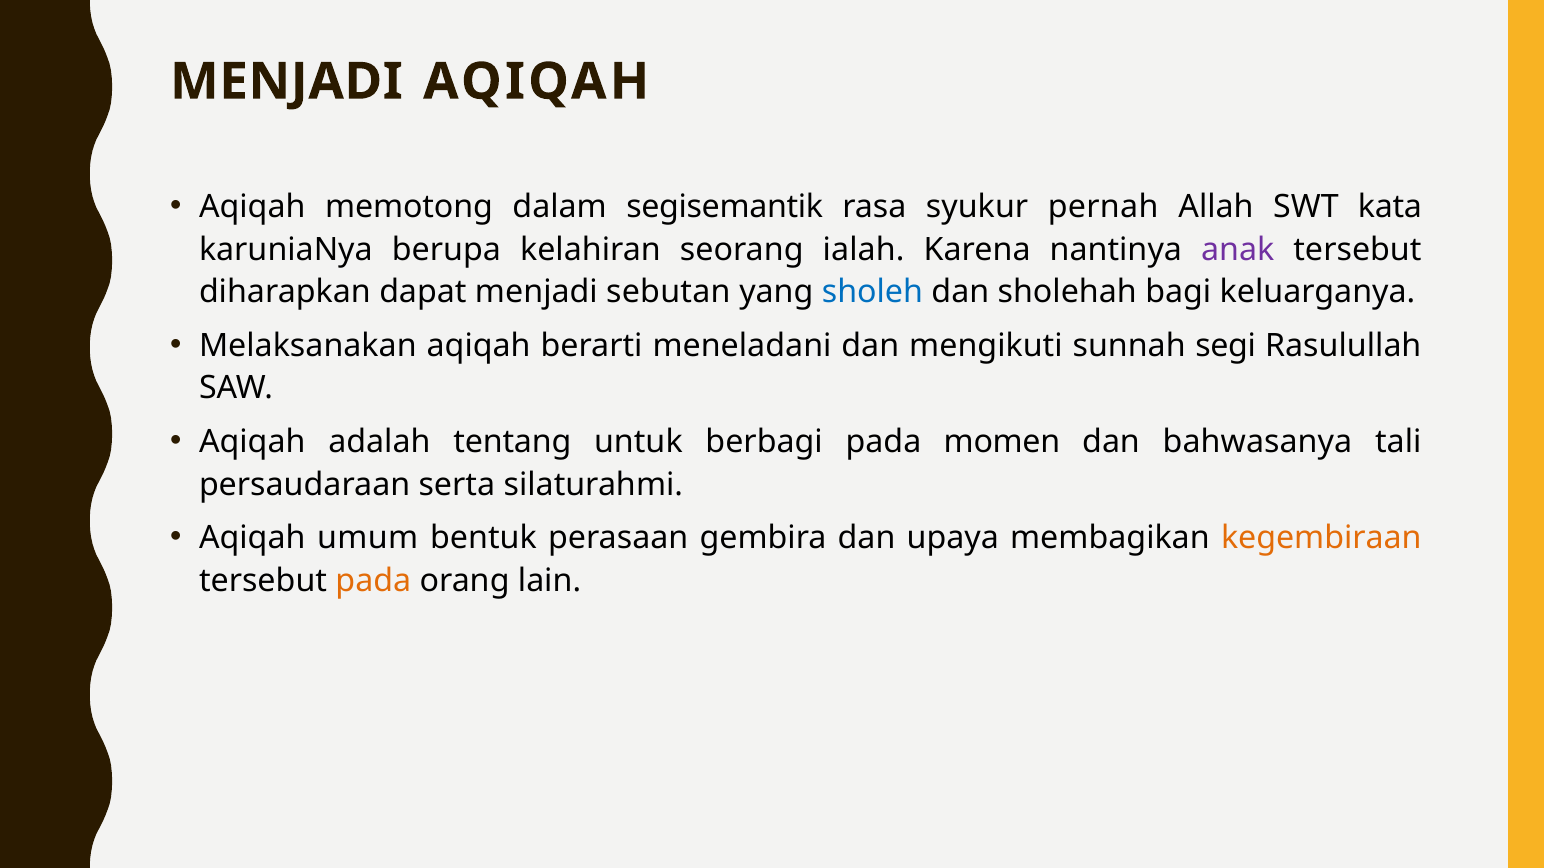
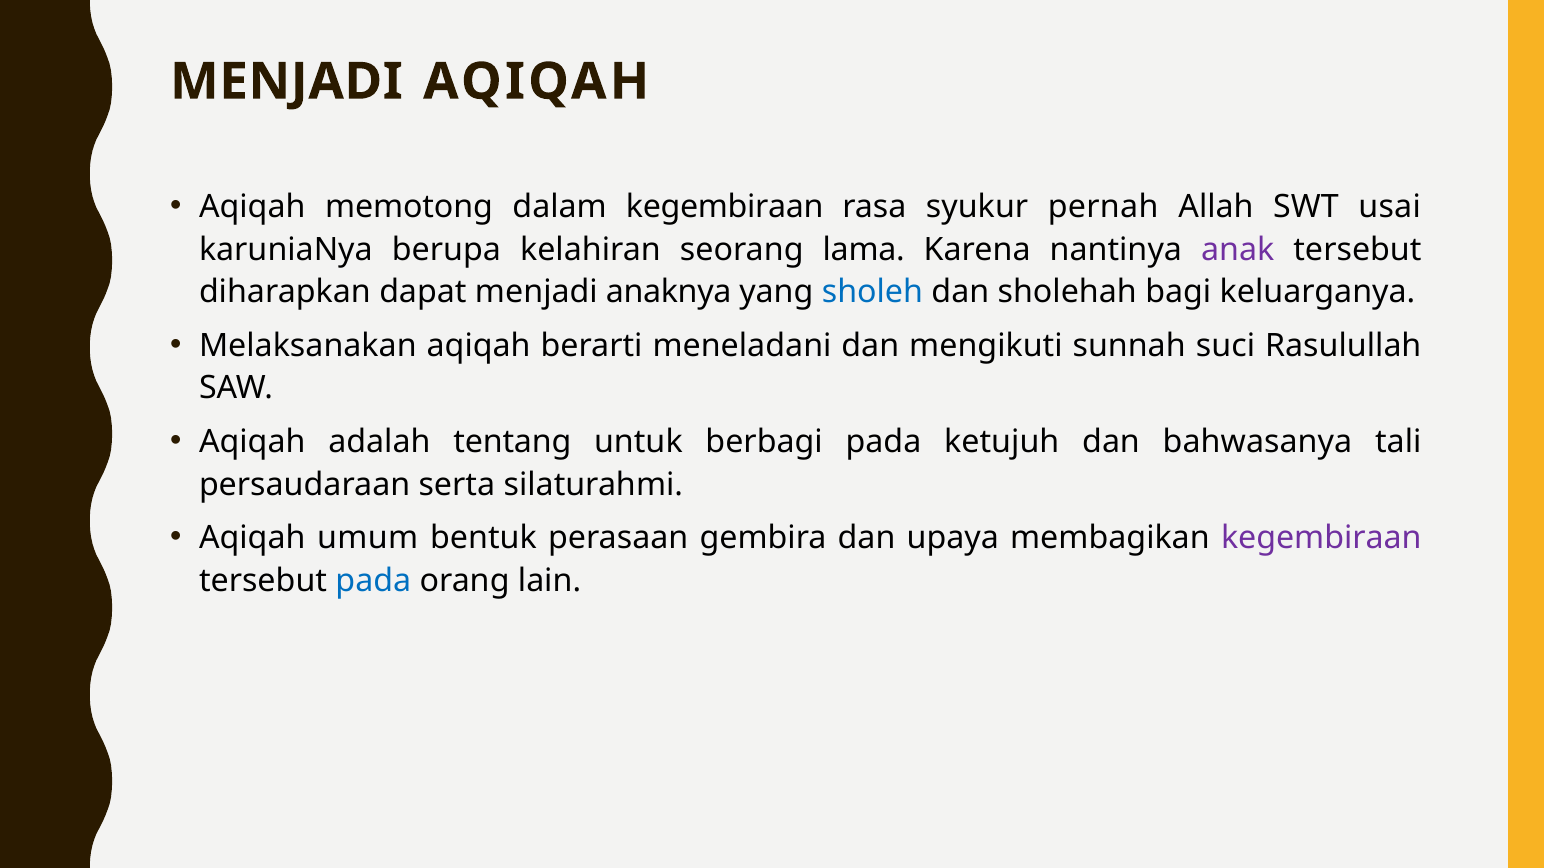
dalam segisemantik: segisemantik -> kegembiraan
kata: kata -> usai
ialah: ialah -> lama
sebutan: sebutan -> anaknya
segi: segi -> suci
momen: momen -> ketujuh
kegembiraan at (1321, 538) colour: orange -> purple
pada at (373, 581) colour: orange -> blue
